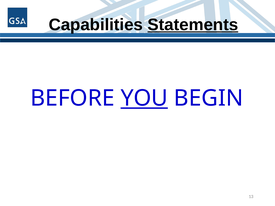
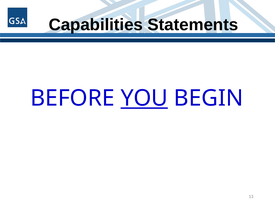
Statements underline: present -> none
